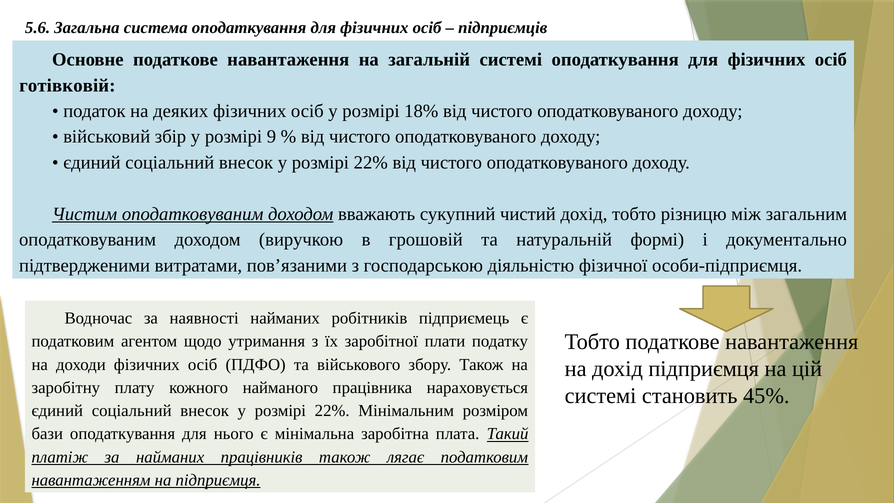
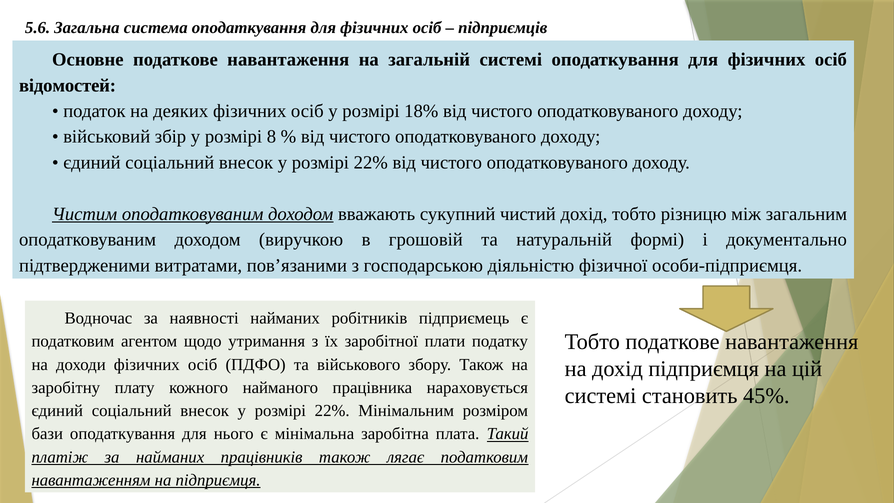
готівковій: готівковій -> відомостей
9: 9 -> 8
